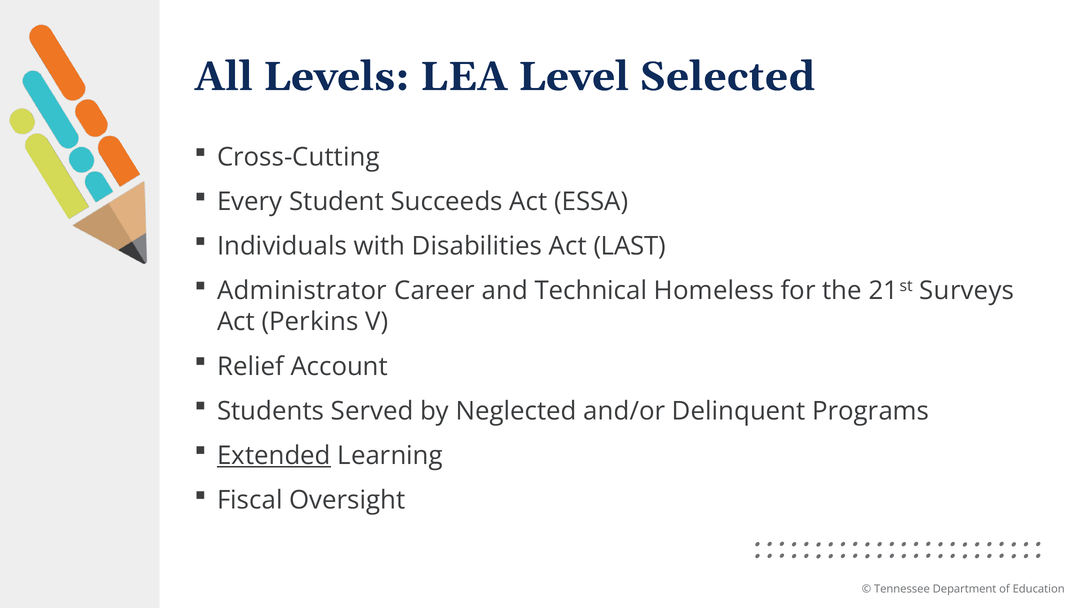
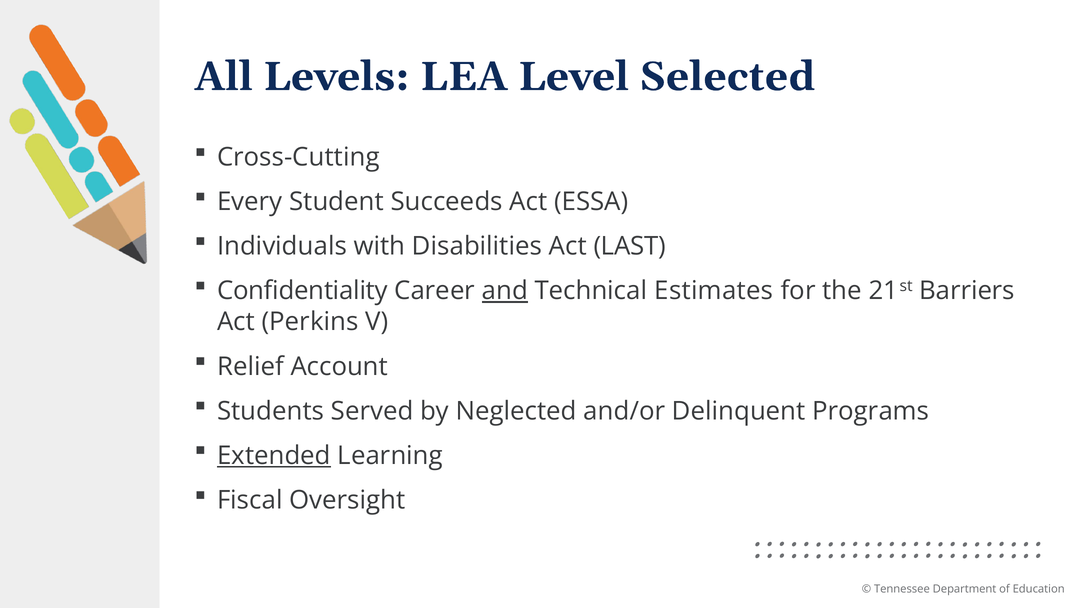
Administrator: Administrator -> Confidentiality
and underline: none -> present
Homeless: Homeless -> Estimates
Surveys: Surveys -> Barriers
